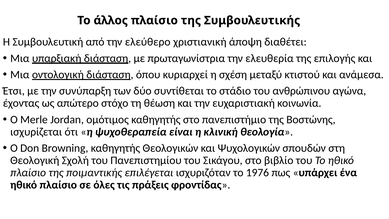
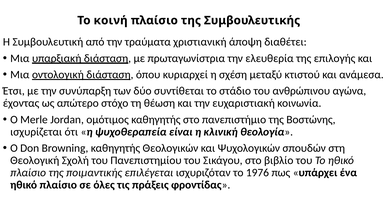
άλλος: άλλος -> κοινή
ελεύθερο: ελεύθερο -> τραύματα
